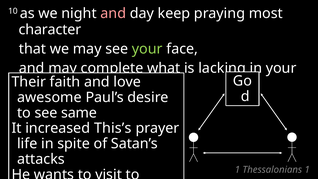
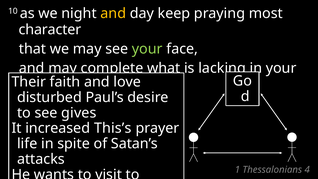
and at (113, 13) colour: pink -> yellow
awesome: awesome -> disturbed
same: same -> gives
Thessalonians 1: 1 -> 4
